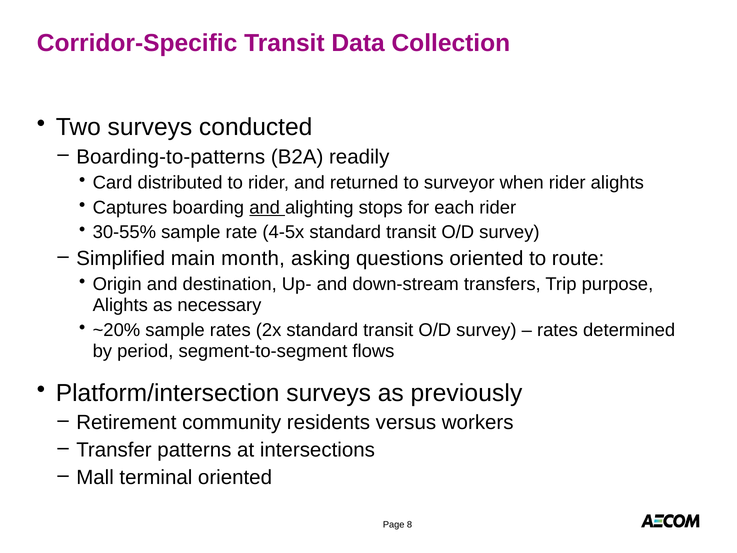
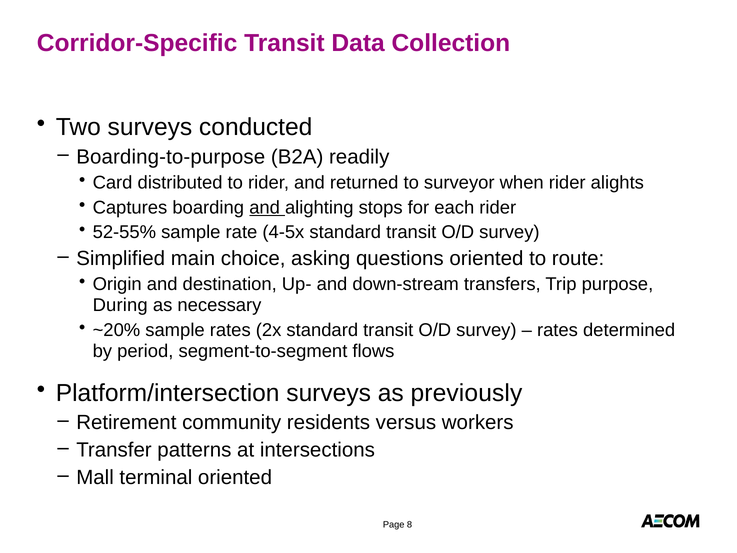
Boarding-to-patterns: Boarding-to-patterns -> Boarding-to-purpose
30-55%: 30-55% -> 52-55%
month: month -> choice
Alights at (120, 305): Alights -> During
